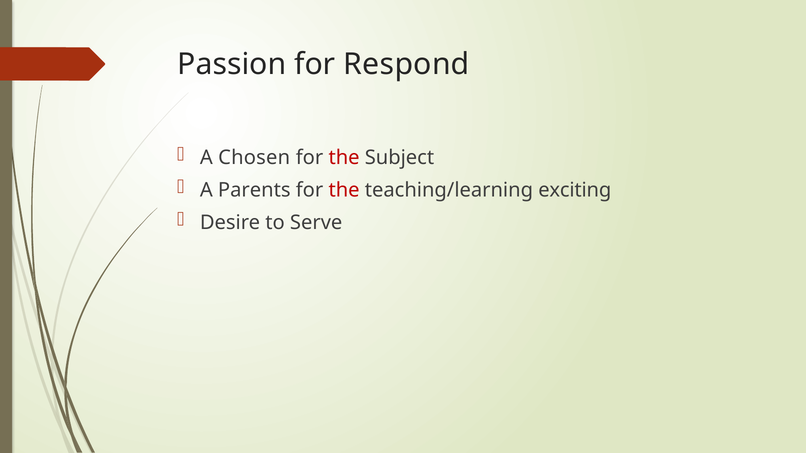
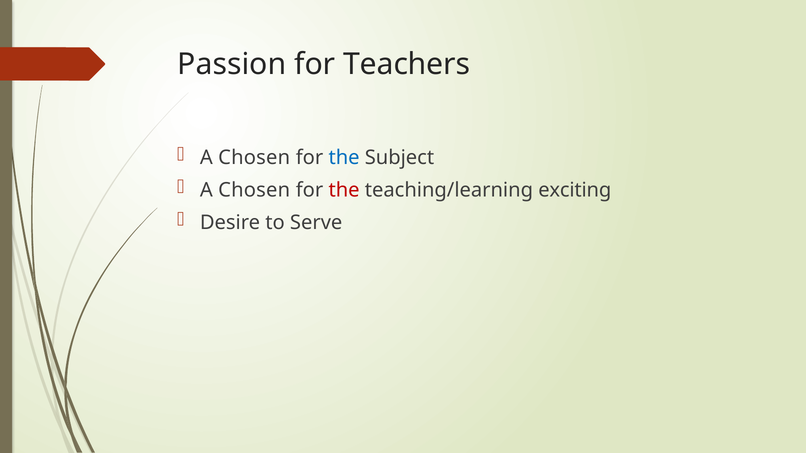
Respond: Respond -> Teachers
the at (344, 158) colour: red -> blue
Parents at (254, 190): Parents -> Chosen
